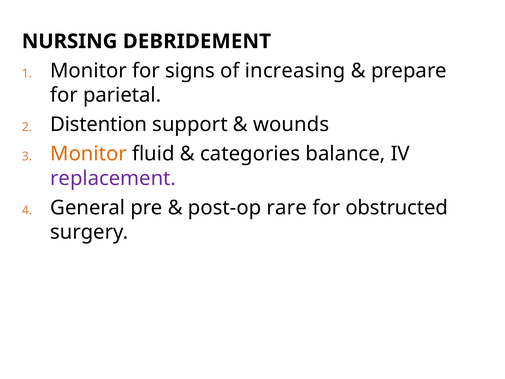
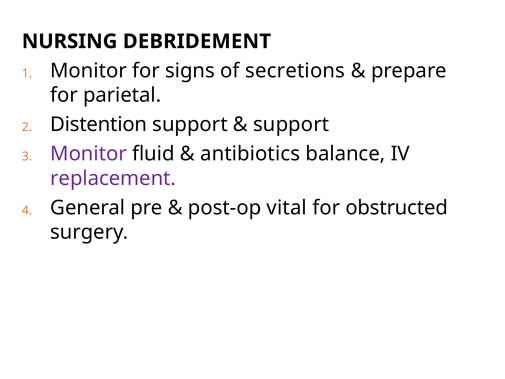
increasing: increasing -> secretions
wounds at (291, 124): wounds -> support
Monitor at (89, 154) colour: orange -> purple
categories: categories -> antibiotics
rare: rare -> vital
